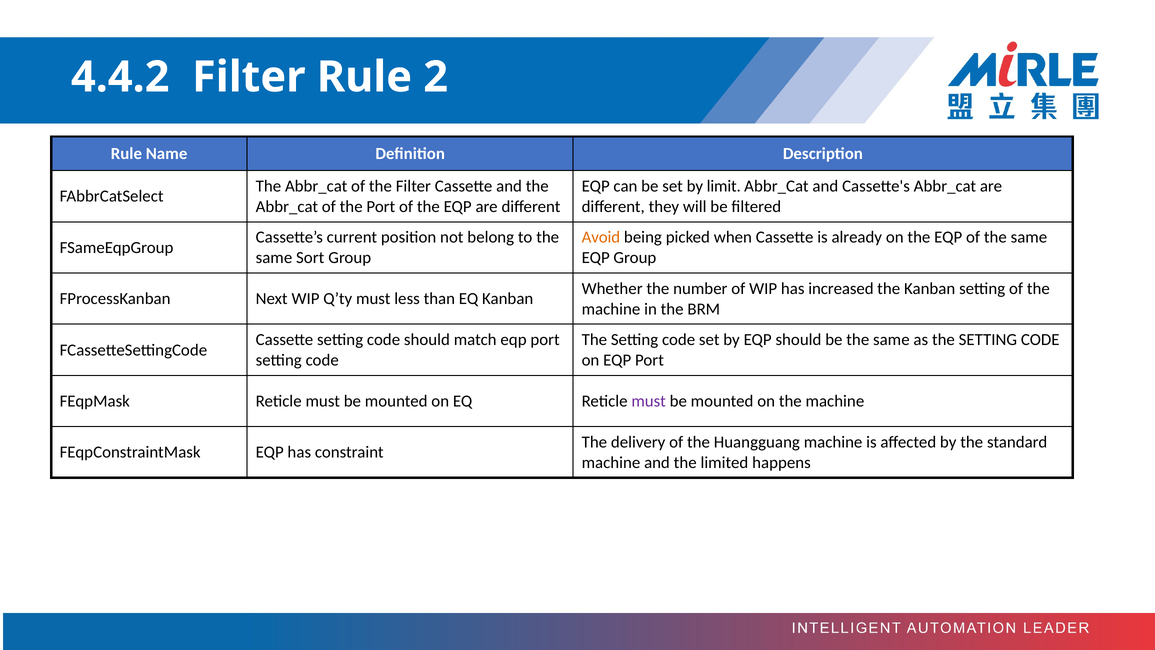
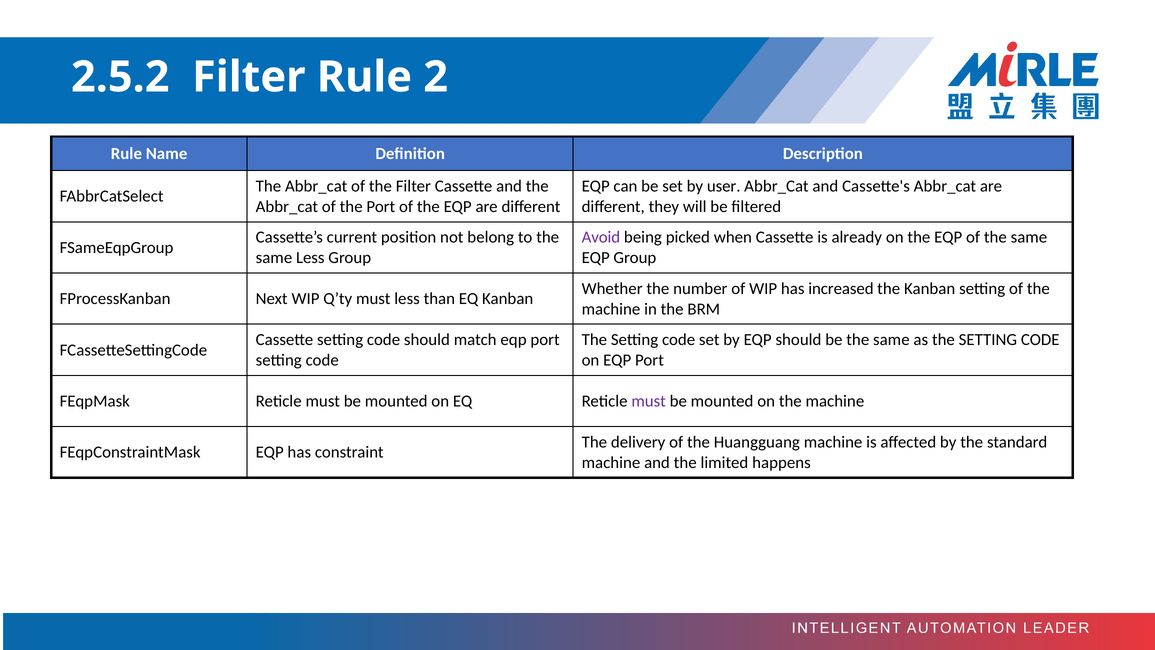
4.4.2: 4.4.2 -> 2.5.2
limit: limit -> user
Avoid colour: orange -> purple
same Sort: Sort -> Less
